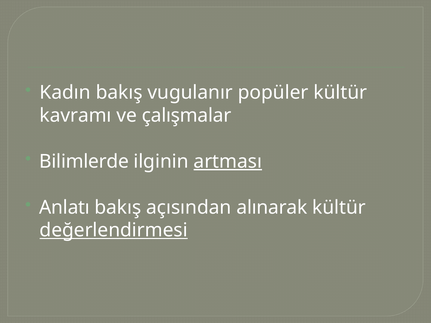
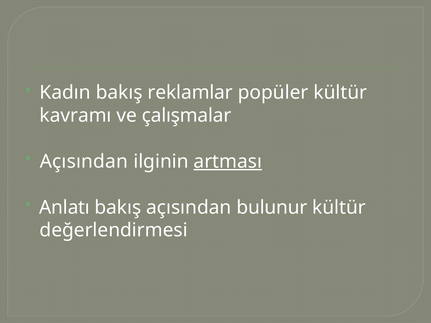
vugulanır: vugulanır -> reklamlar
Bilimlerde at (84, 162): Bilimlerde -> Açısından
alınarak: alınarak -> bulunur
değerlendirmesi underline: present -> none
